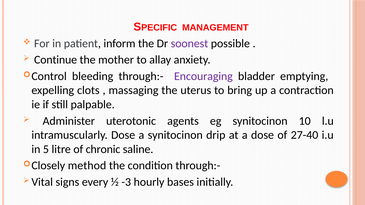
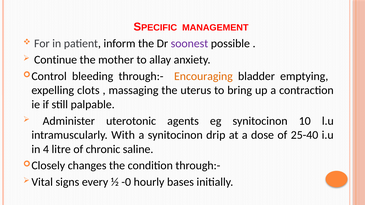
Encouraging colour: purple -> orange
intramuscularly Dose: Dose -> With
27-40: 27-40 -> 25-40
5: 5 -> 4
method: method -> changes
-3: -3 -> -0
